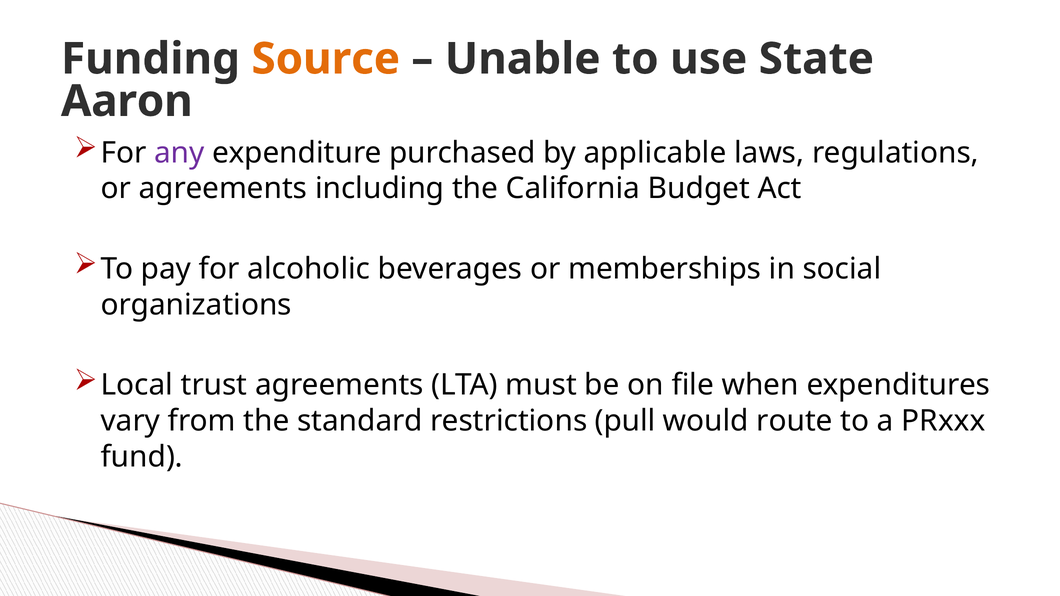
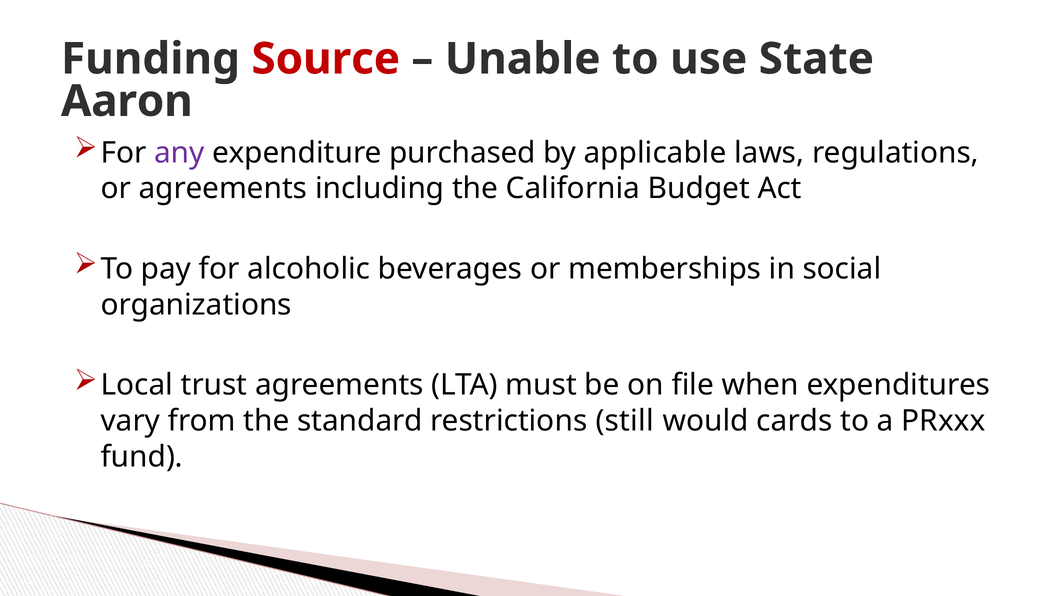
Source colour: orange -> red
pull: pull -> still
route: route -> cards
